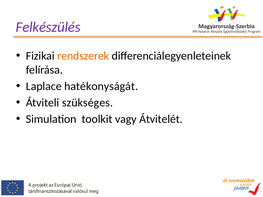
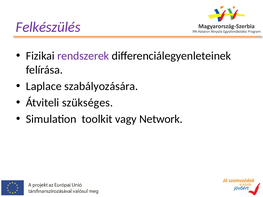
rendszerek colour: orange -> purple
hatékonyságát: hatékonyságát -> szabályozására
Átvitelét: Átvitelét -> Network
